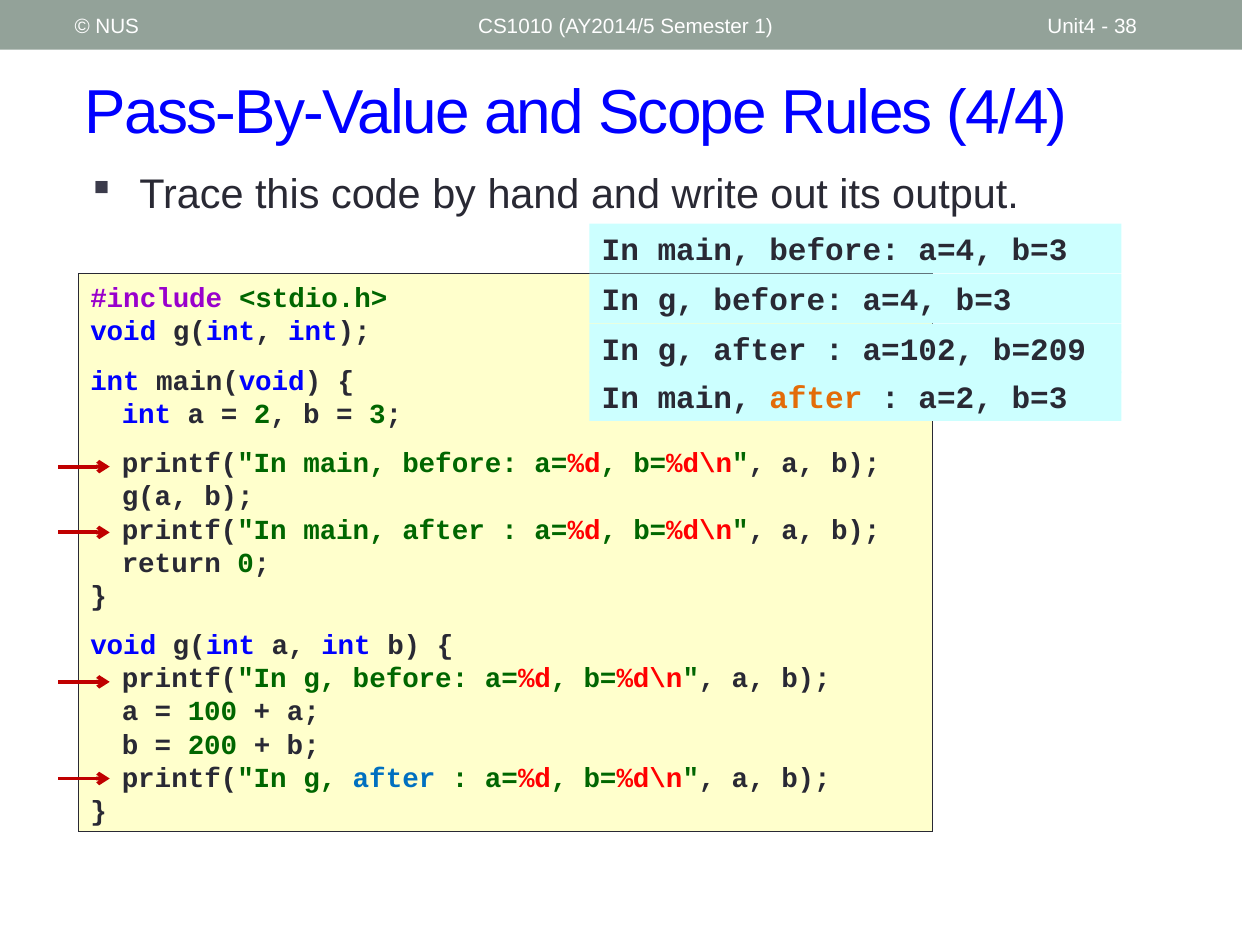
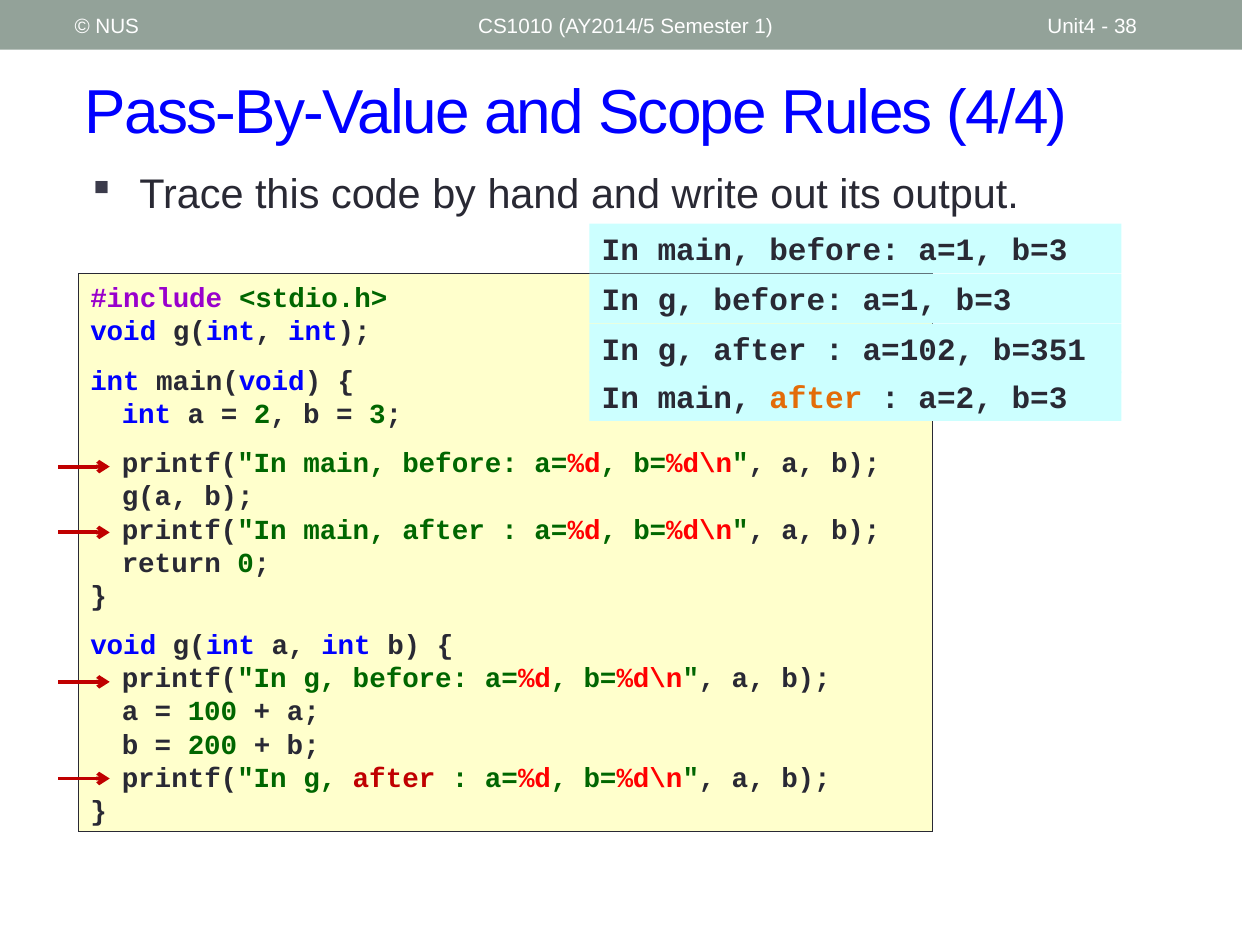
main before a=4: a=4 -> a=1
g before a=4: a=4 -> a=1
b=209: b=209 -> b=351
after at (394, 778) colour: blue -> red
